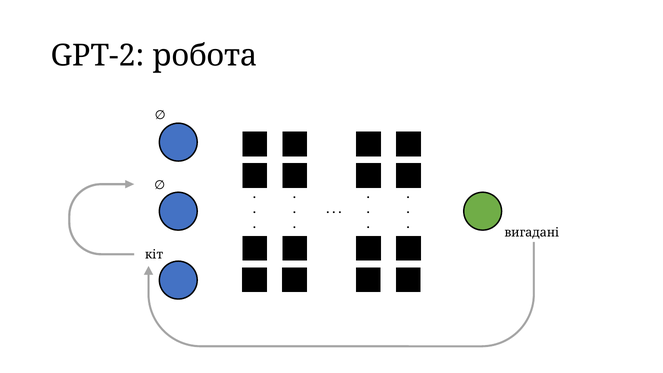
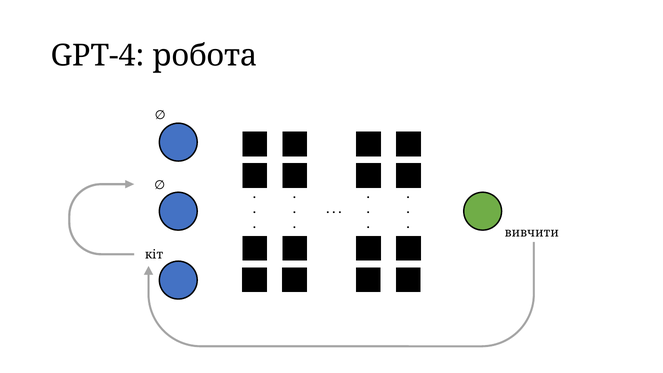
GPT-2: GPT-2 -> GPT-4
вигадані: вигадані -> вивчити
